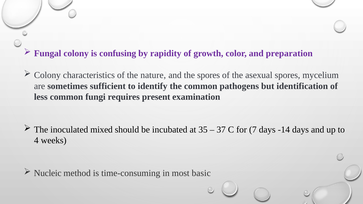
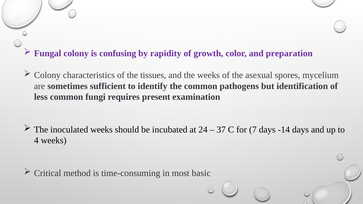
nature: nature -> tissues
the spores: spores -> weeks
inoculated mixed: mixed -> weeks
35: 35 -> 24
Nucleic: Nucleic -> Critical
